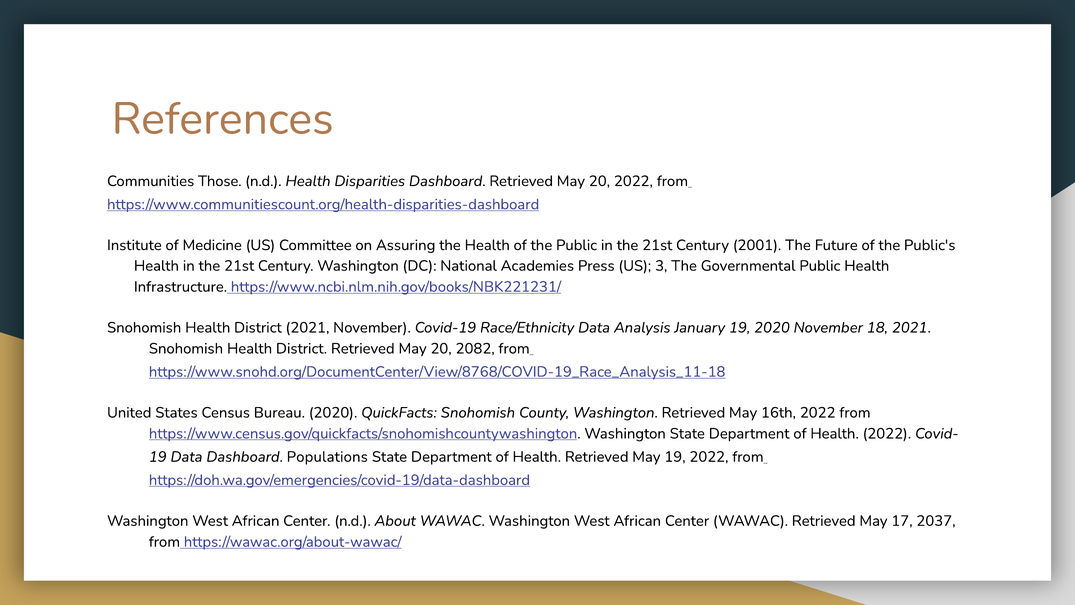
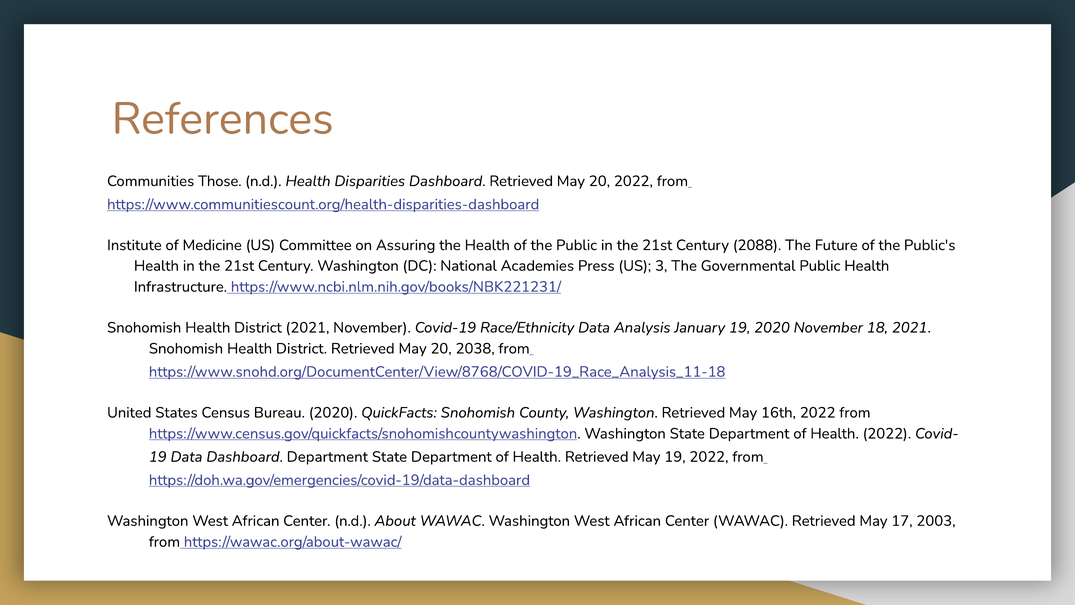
2001: 2001 -> 2088
2082: 2082 -> 2038
Dashboard Populations: Populations -> Department
2037: 2037 -> 2003
